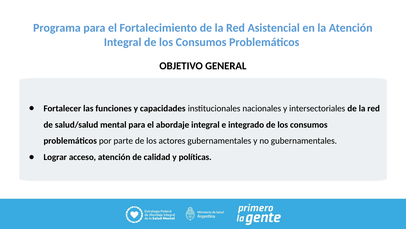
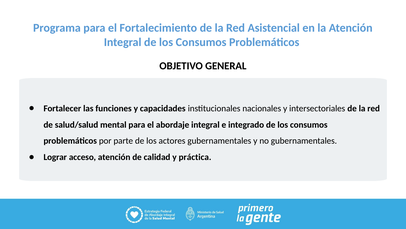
políticas: políticas -> práctica
